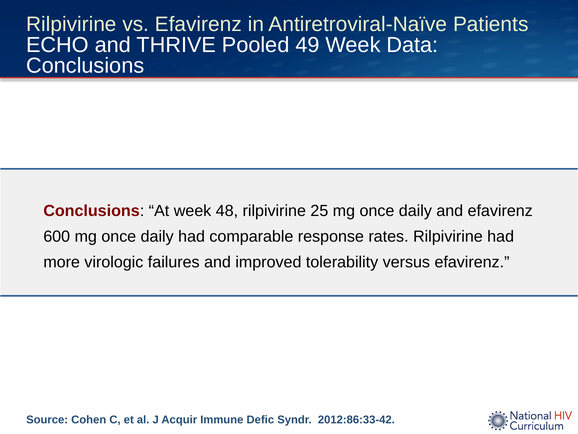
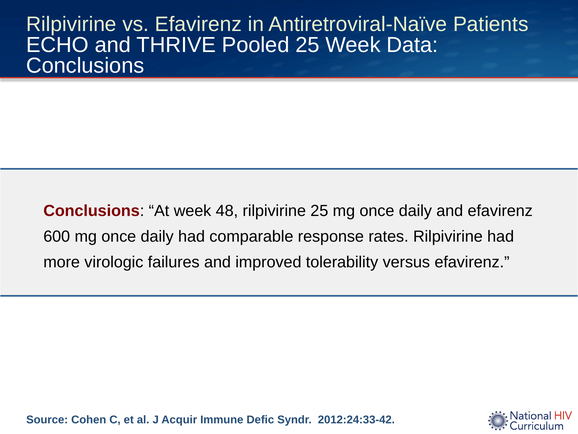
Pooled 49: 49 -> 25
2012:86:33-42: 2012:86:33-42 -> 2012:24:33-42
